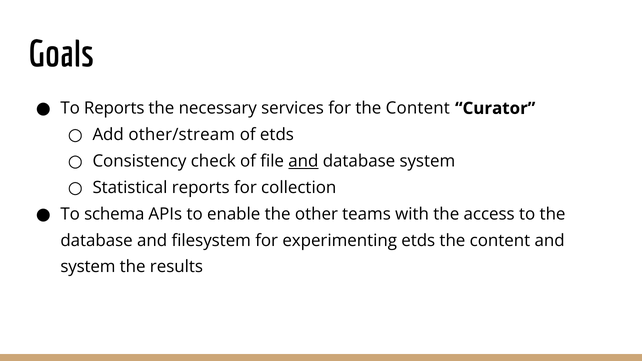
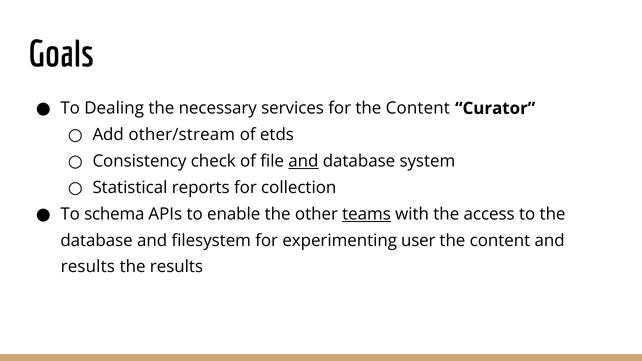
To Reports: Reports -> Dealing
teams underline: none -> present
experimenting etds: etds -> user
system at (88, 267): system -> results
